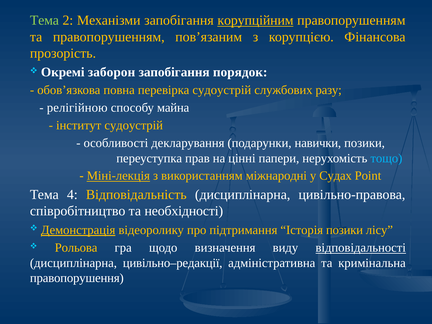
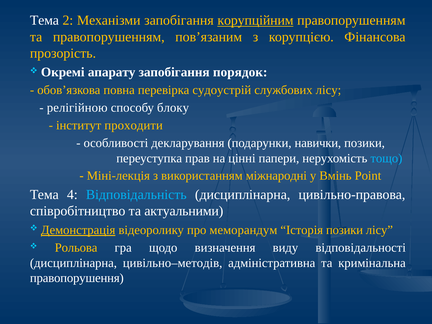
Тема at (44, 20) colour: light green -> white
заборон: заборон -> апарату
службових разу: разу -> лісу
майна: майна -> блоку
інститут судоустрій: судоустрій -> проходити
Міні-лекція underline: present -> none
Судах: Судах -> Вмінь
Відповідальність colour: yellow -> light blue
необхідності: необхідності -> актуальними
підтримання: підтримання -> меморандум
відповідальності underline: present -> none
цивільно–редакції: цивільно–редакції -> цивільно–методів
